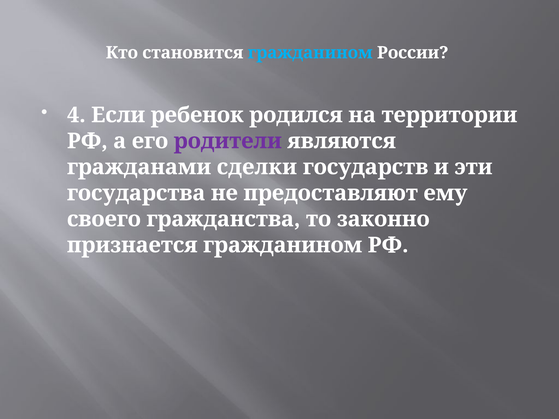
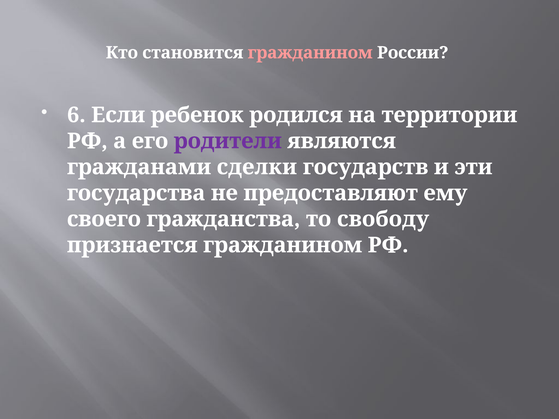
гражданином at (310, 53) colour: light blue -> pink
4: 4 -> 6
законно: законно -> свободу
